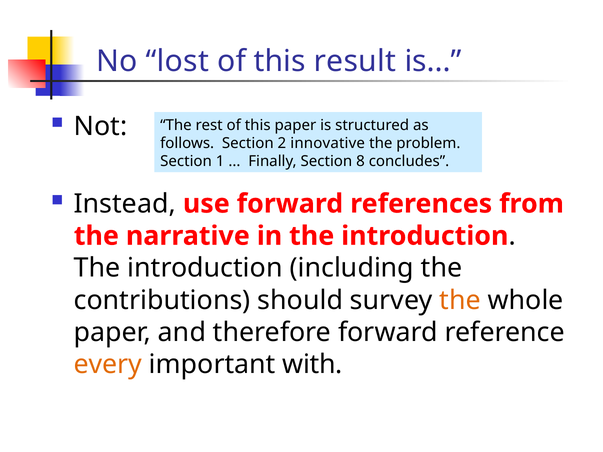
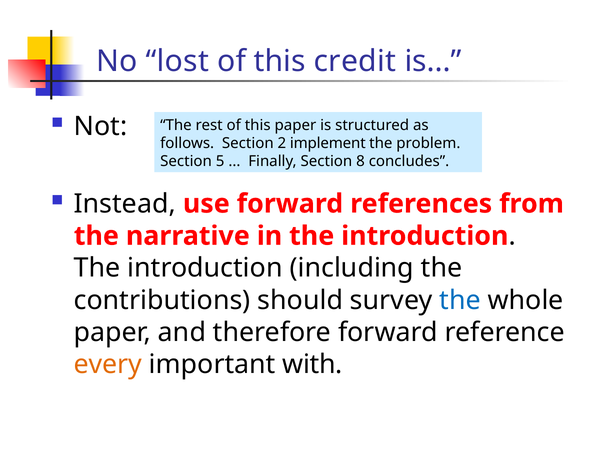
result: result -> credit
innovative: innovative -> implement
1: 1 -> 5
the at (460, 300) colour: orange -> blue
